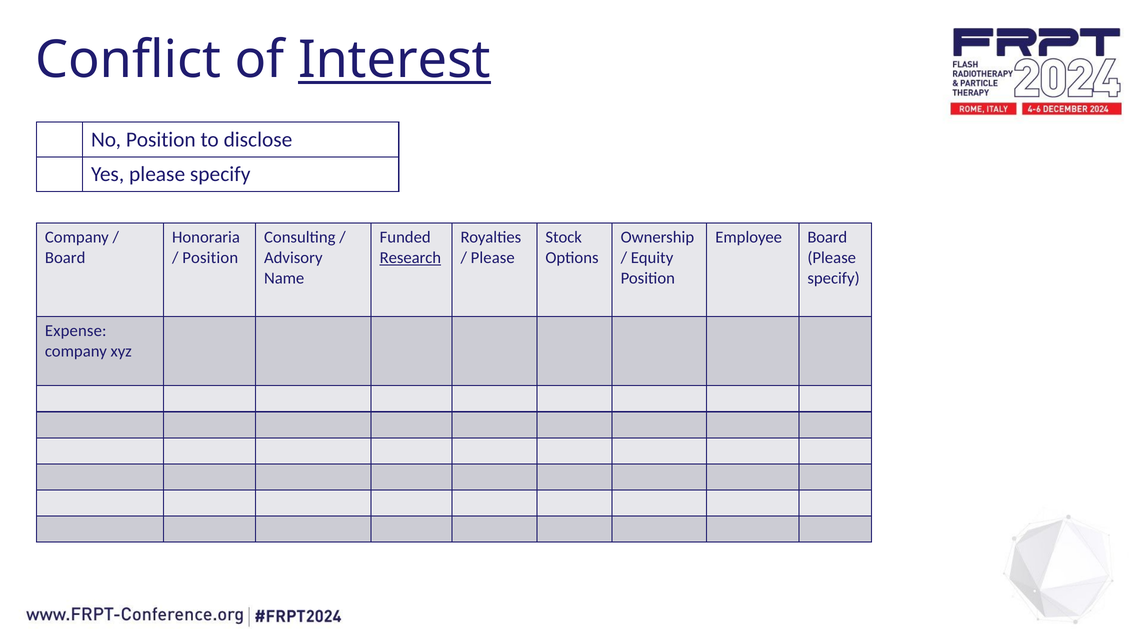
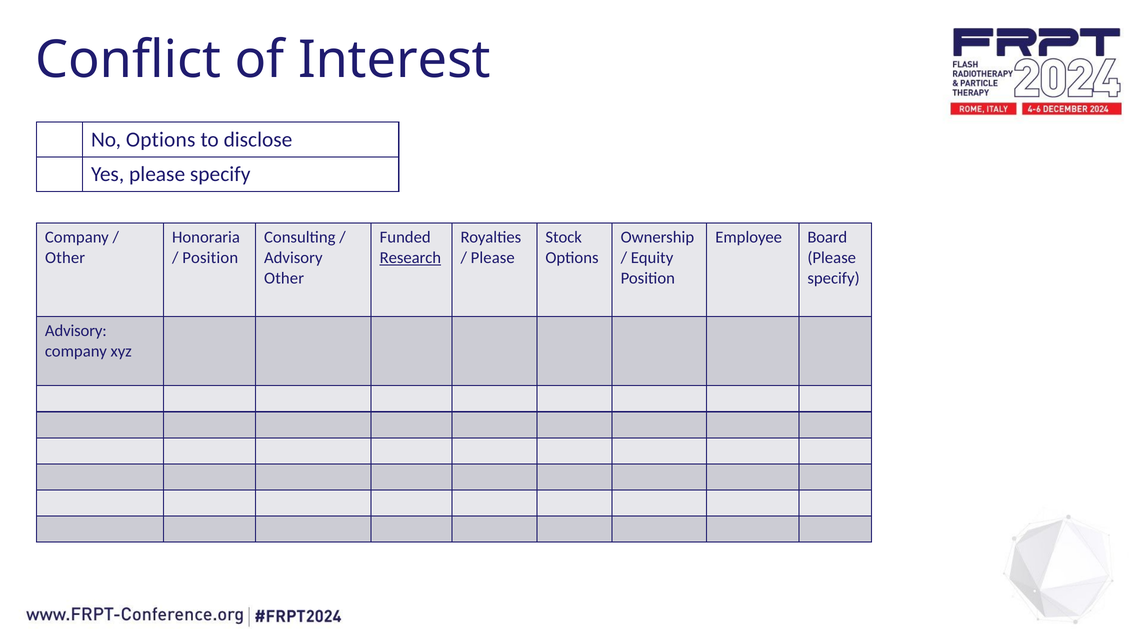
Interest underline: present -> none
No Position: Position -> Options
Board at (65, 258): Board -> Other
Name at (284, 278): Name -> Other
Expense at (76, 331): Expense -> Advisory
